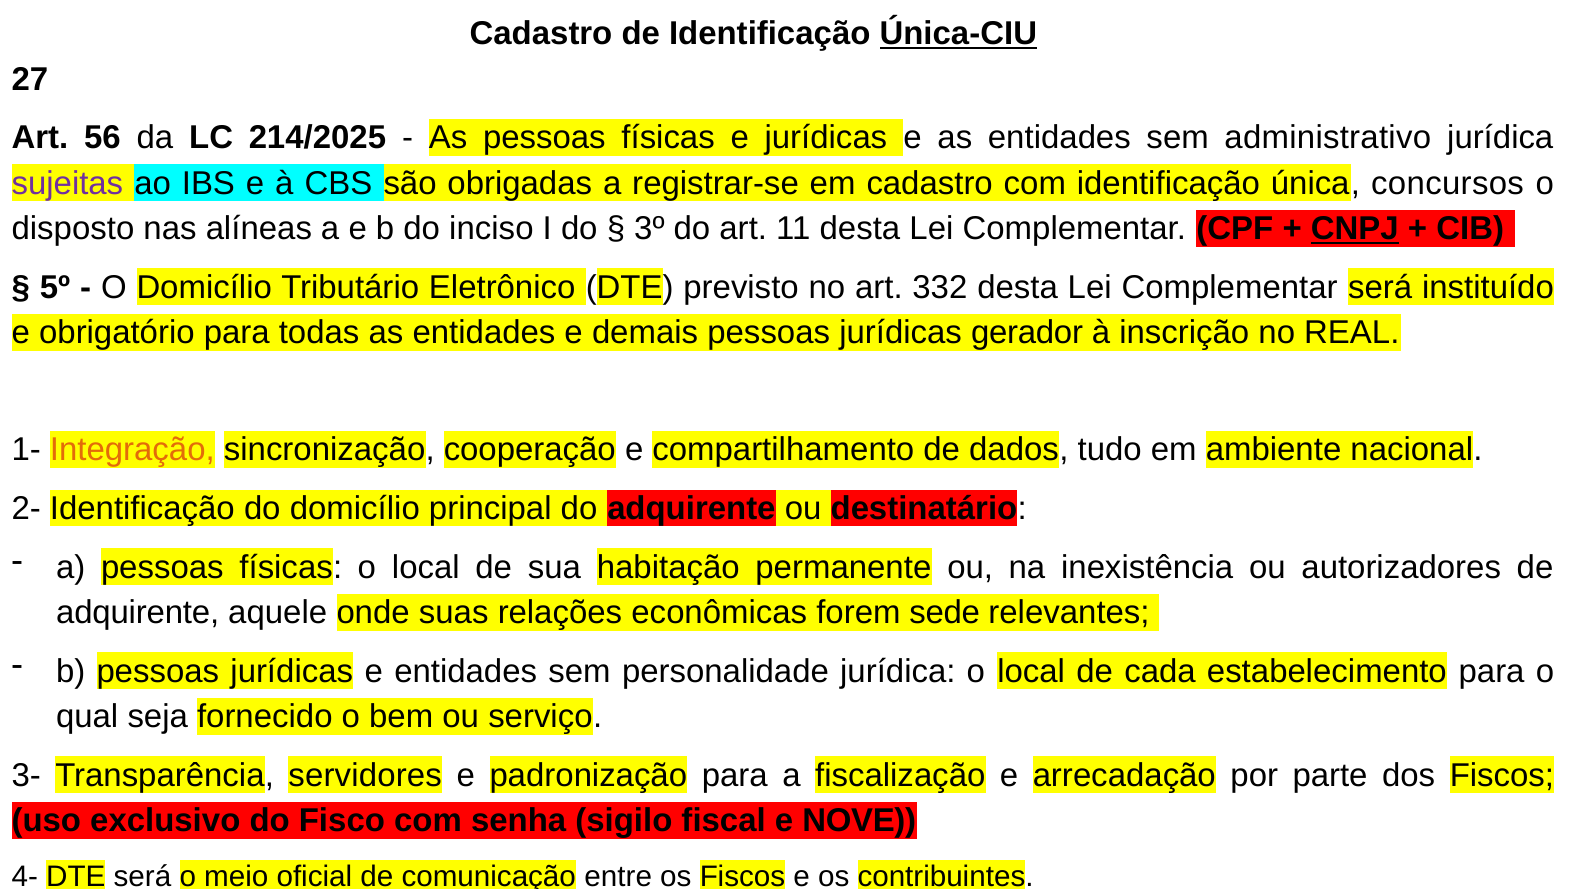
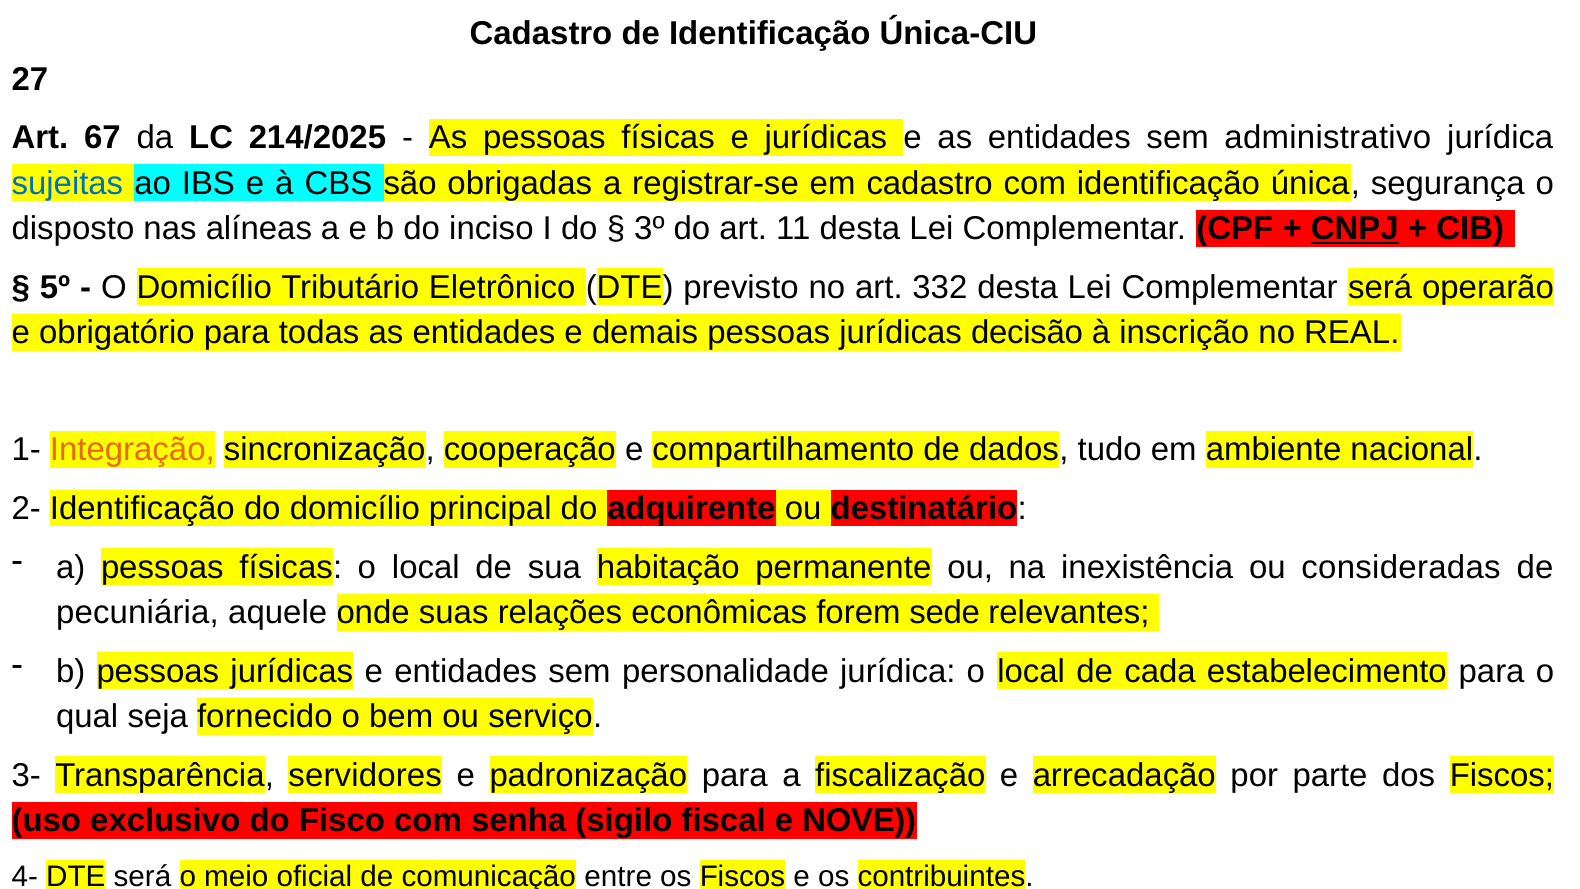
Única-CIU underline: present -> none
56: 56 -> 67
sujeitas colour: purple -> blue
concursos: concursos -> segurança
instituído: instituído -> operarão
gerador: gerador -> decisão
autorizadores: autorizadores -> consideradas
adquirente at (138, 613): adquirente -> pecuniária
